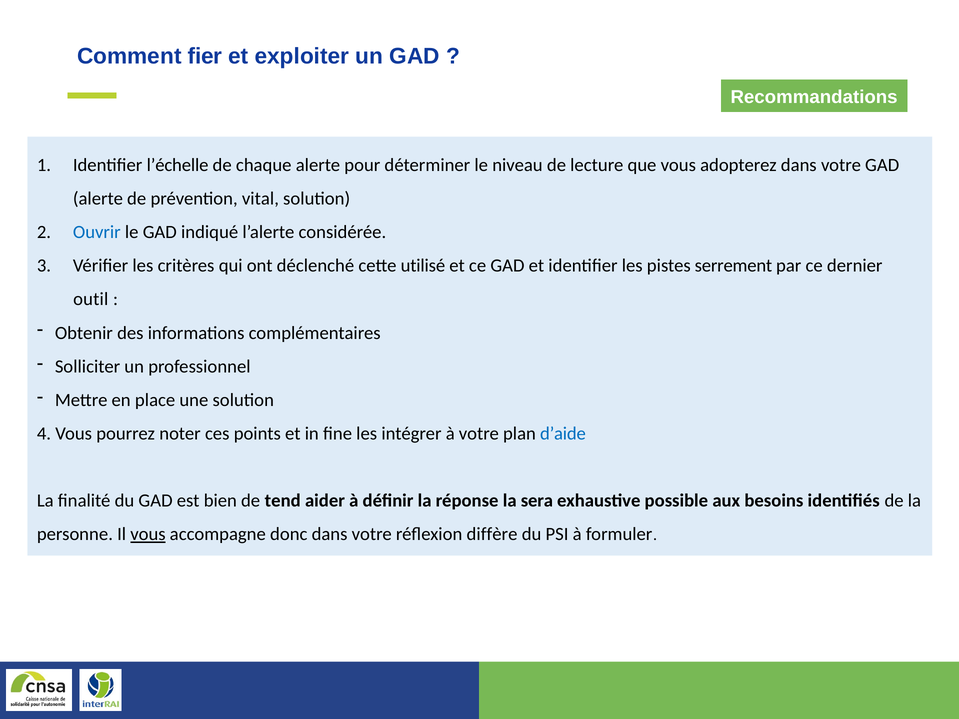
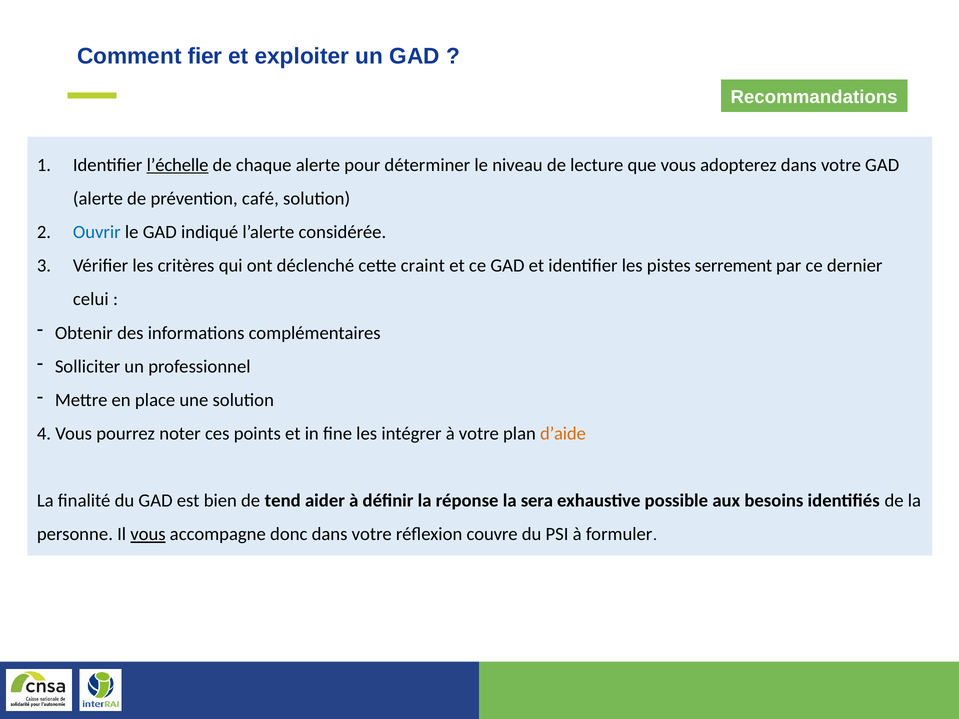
l’échelle underline: none -> present
vital: vital -> café
utilisé: utilisé -> craint
outil: outil -> celui
d’aide colour: blue -> orange
diffère: diffère -> couvre
